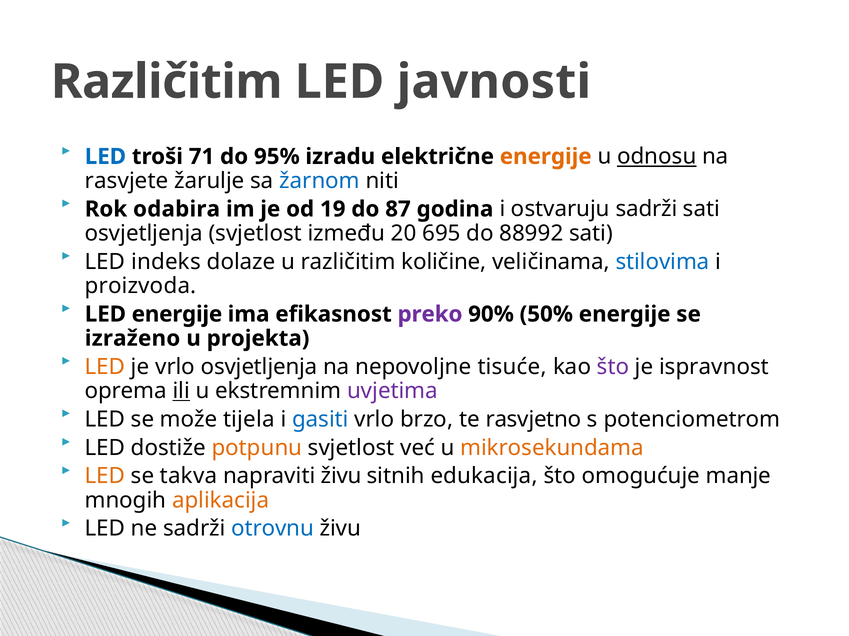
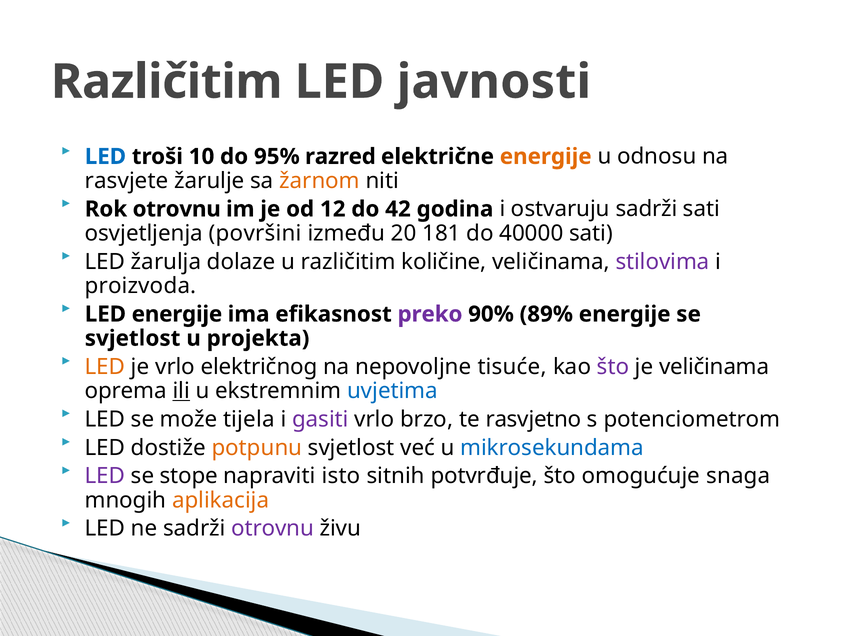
71: 71 -> 10
izradu: izradu -> razred
odnosu underline: present -> none
žarnom colour: blue -> orange
Rok odabira: odabira -> otrovnu
19: 19 -> 12
87: 87 -> 42
osvjetljenja svjetlost: svjetlost -> površini
695: 695 -> 181
88992: 88992 -> 40000
indeks: indeks -> žarulja
stilovima colour: blue -> purple
50%: 50% -> 89%
izraženo at (133, 339): izraženo -> svjetlost
vrlo osvjetljenja: osvjetljenja -> električnog
je ispravnost: ispravnost -> veličinama
uvjetima colour: purple -> blue
gasiti colour: blue -> purple
mikrosekundama colour: orange -> blue
LED at (105, 477) colour: orange -> purple
takva: takva -> stope
napraviti živu: živu -> isto
edukacija: edukacija -> potvrđuje
manje: manje -> snaga
otrovnu at (273, 529) colour: blue -> purple
